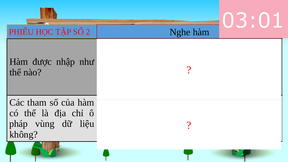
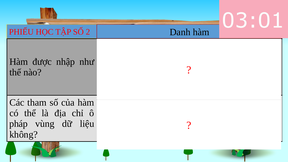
Nghe: Nghe -> Danh
